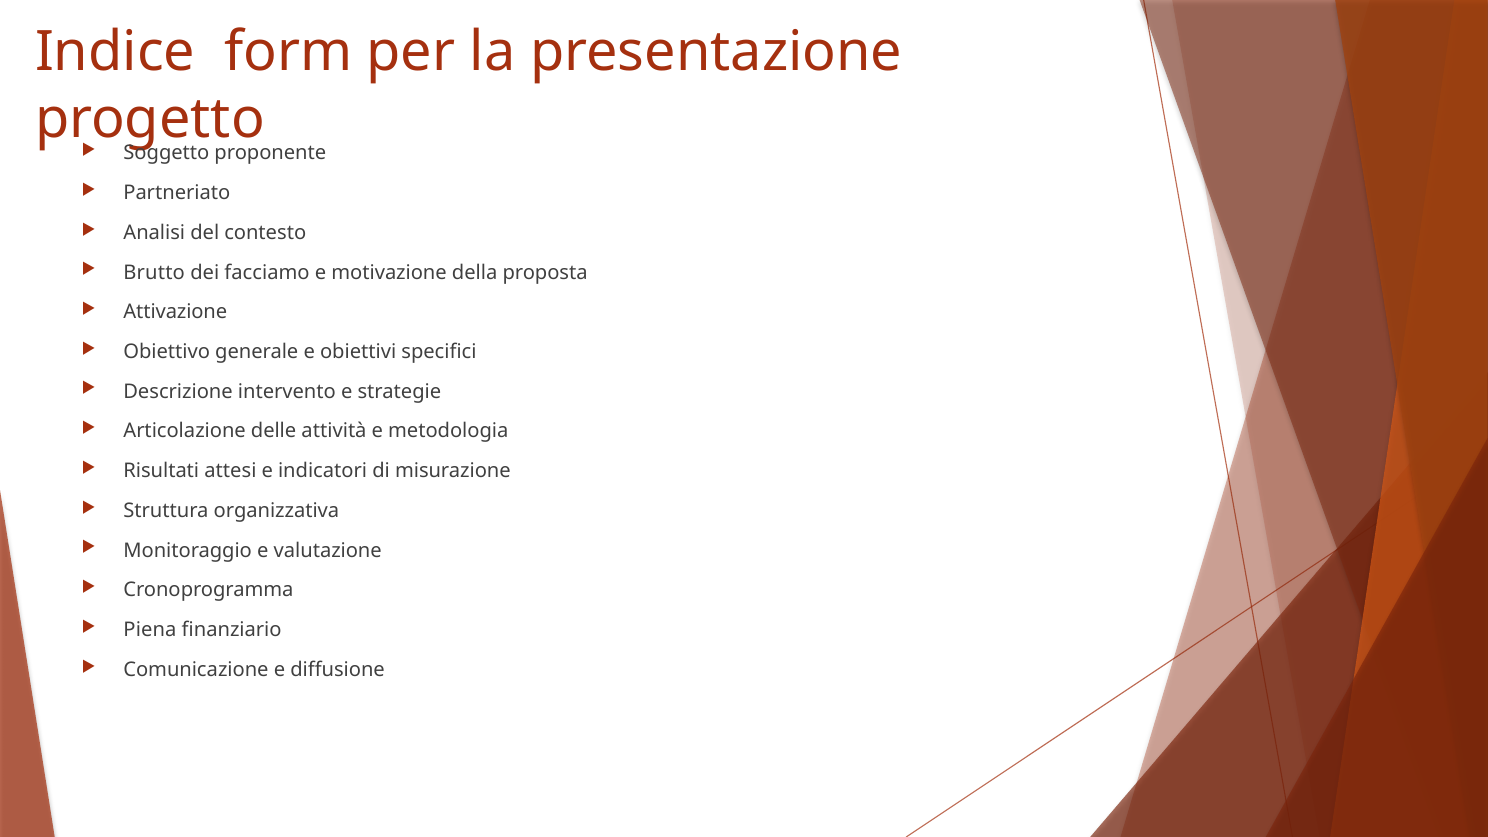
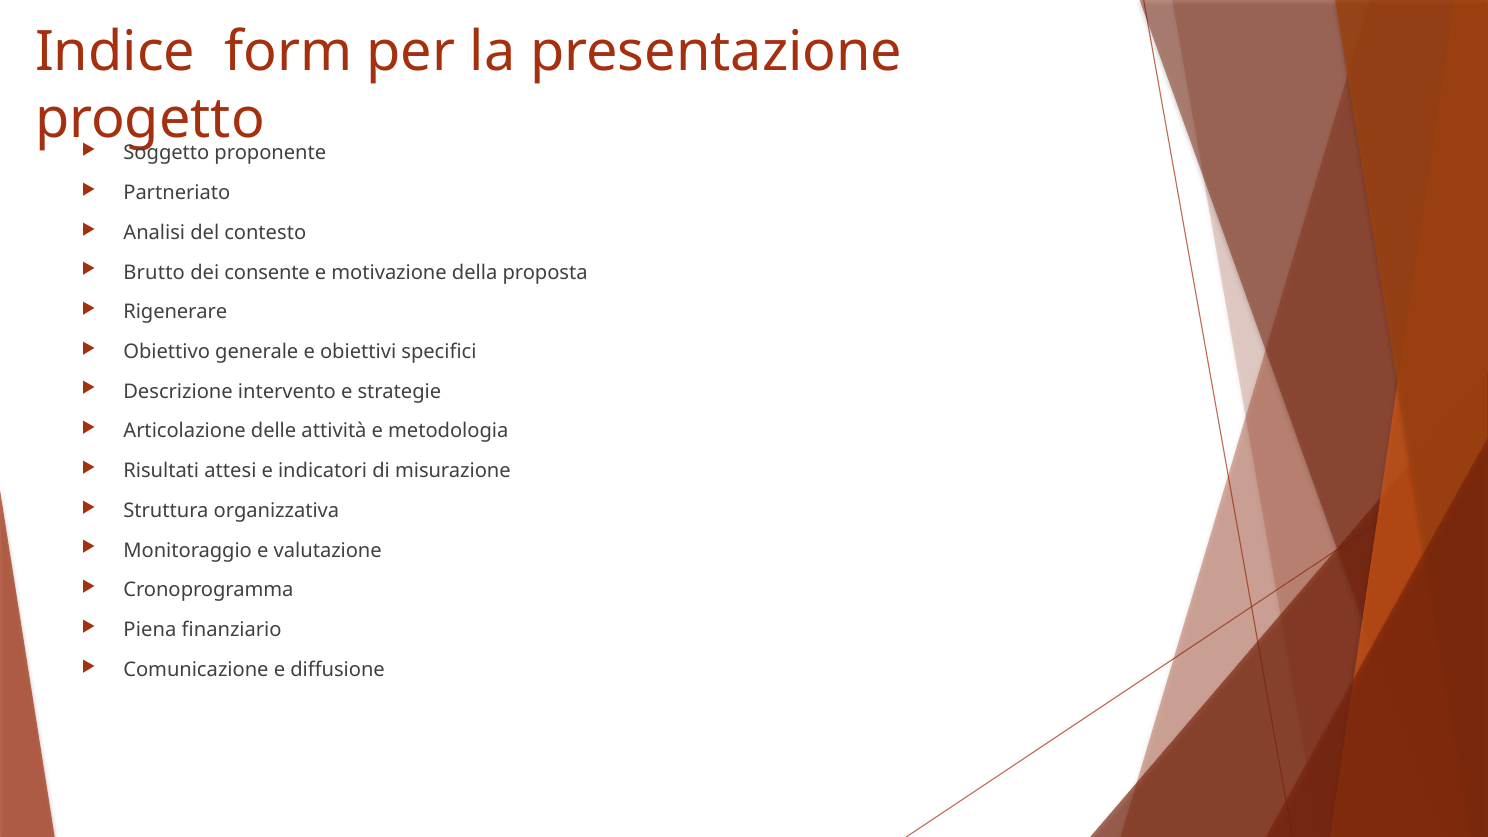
facciamo: facciamo -> consente
Attivazione: Attivazione -> Rigenerare
